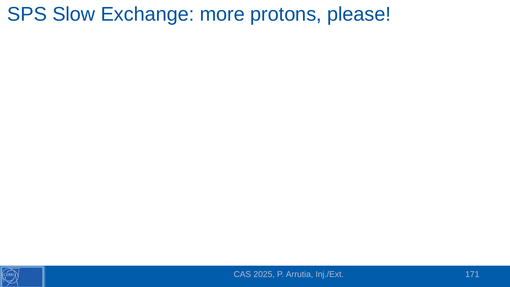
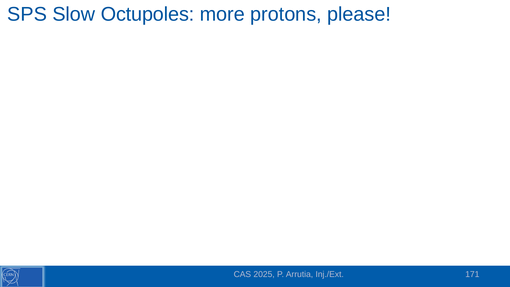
Exchange: Exchange -> Octupoles
